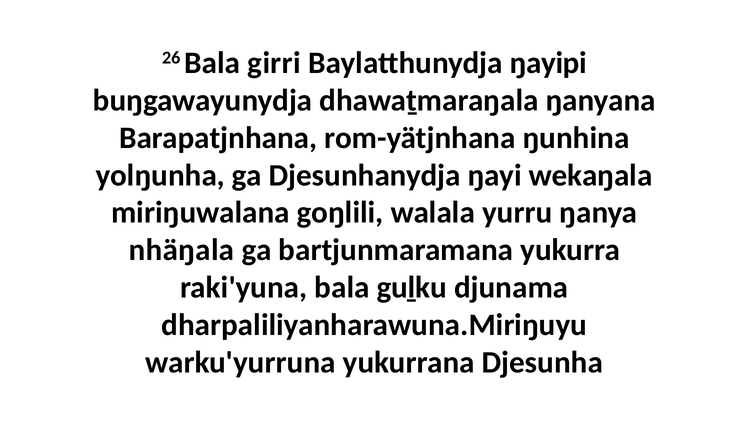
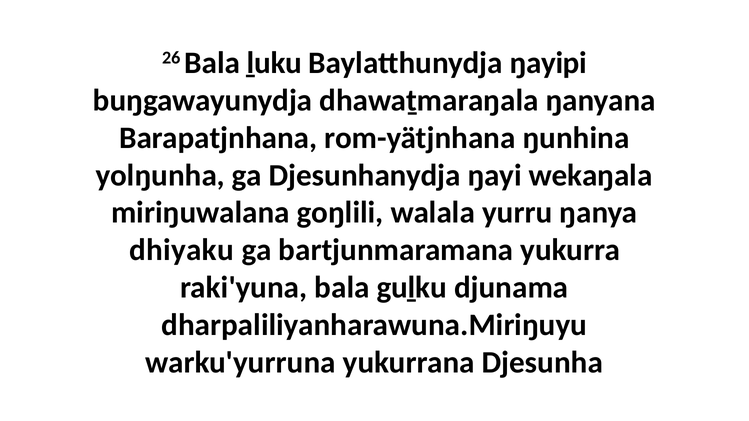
girri: girri -> ḻuku
nhäŋala: nhäŋala -> dhiyaku
